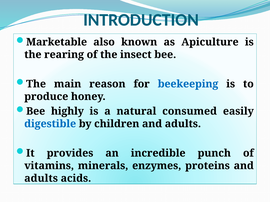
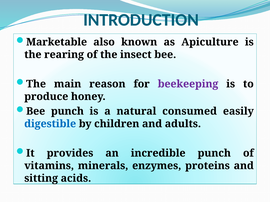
beekeeping colour: blue -> purple
Bee highly: highly -> punch
adults at (41, 179): adults -> sitting
